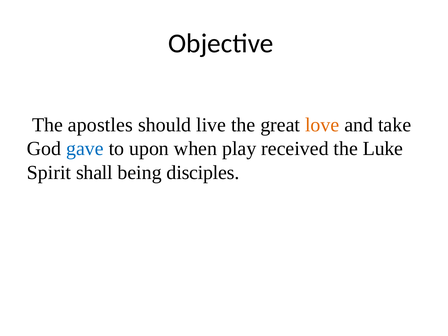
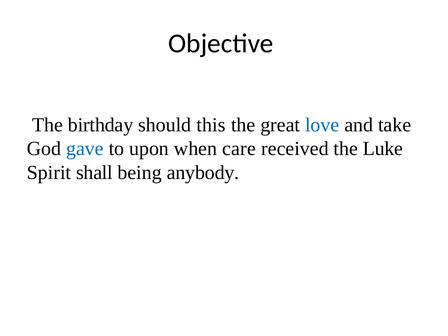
apostles: apostles -> birthday
live: live -> this
love colour: orange -> blue
play: play -> care
disciples: disciples -> anybody
